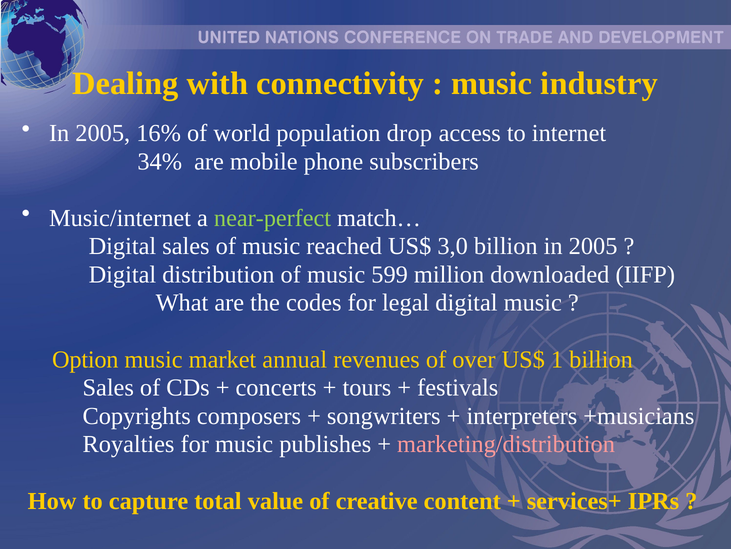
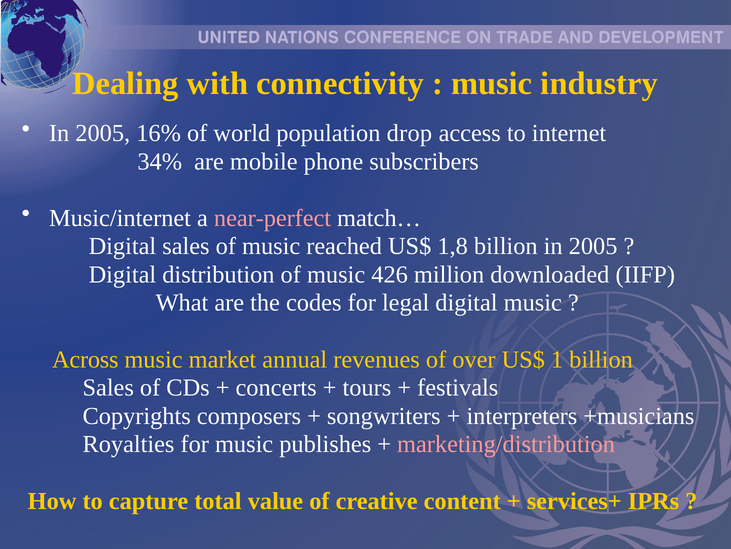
near-perfect colour: light green -> pink
3,0: 3,0 -> 1,8
599: 599 -> 426
Option: Option -> Across
